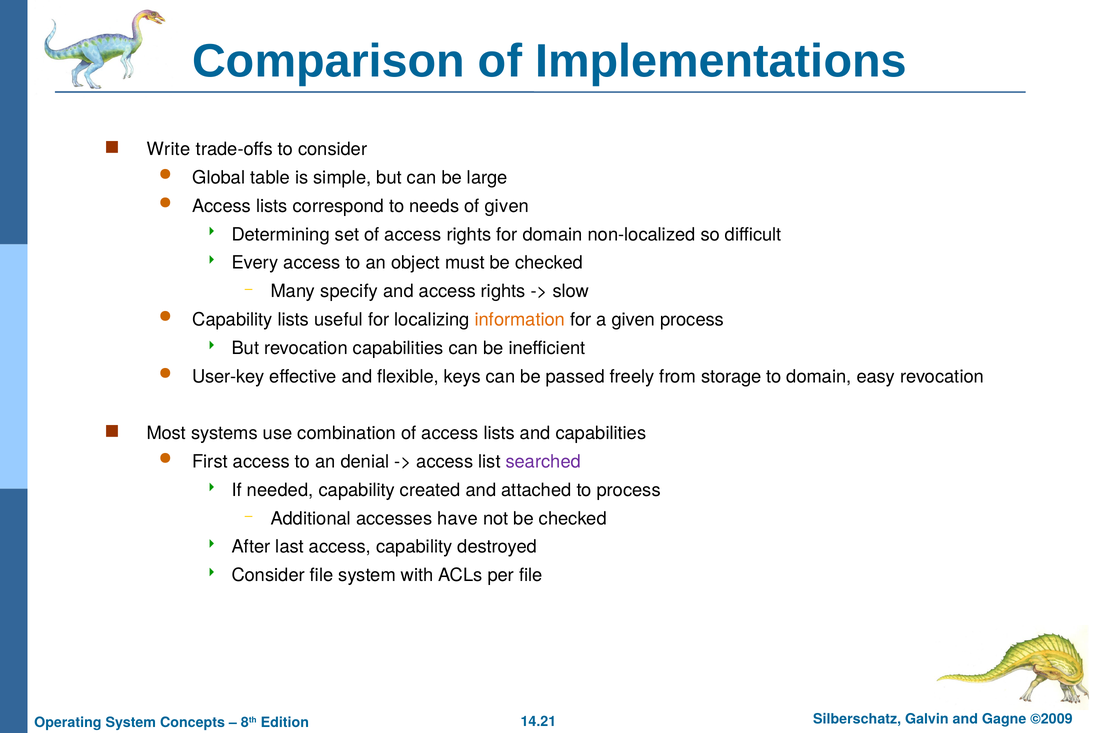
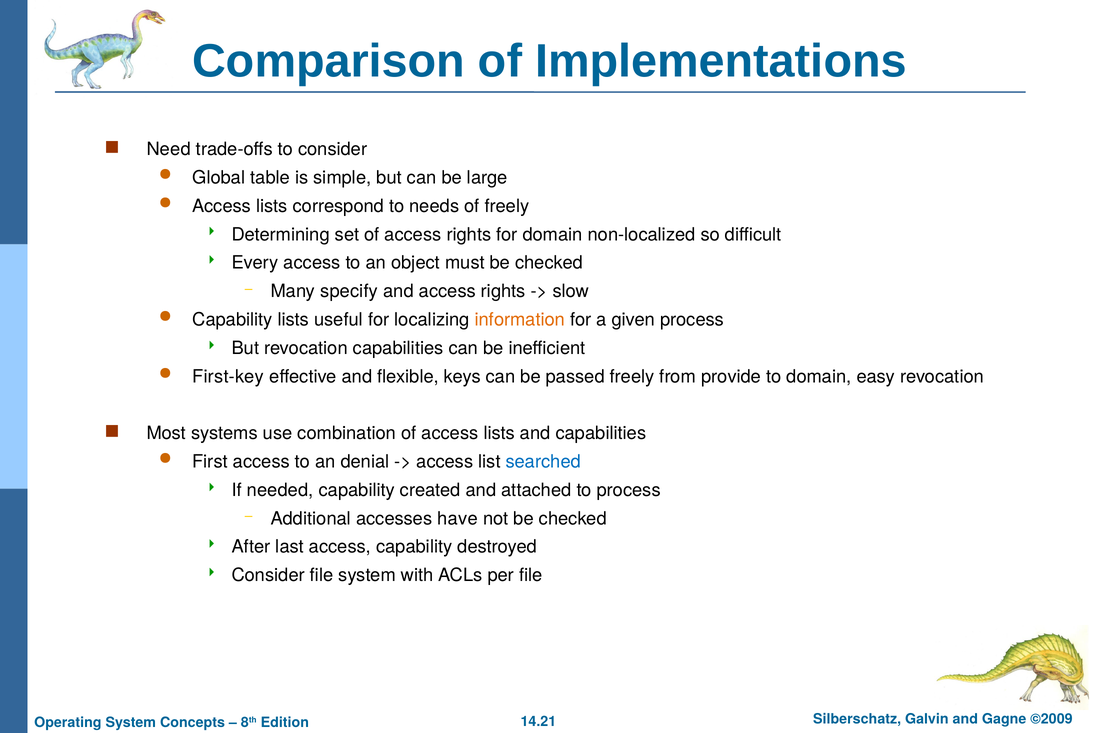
Write: Write -> Need
of given: given -> freely
User-key: User-key -> First-key
storage: storage -> provide
searched colour: purple -> blue
